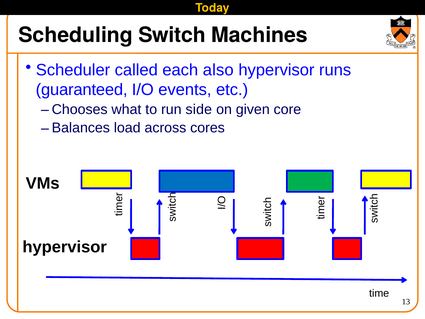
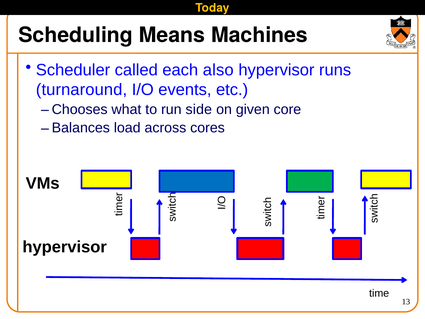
Switch: Switch -> Means
guaranteed: guaranteed -> turnaround
